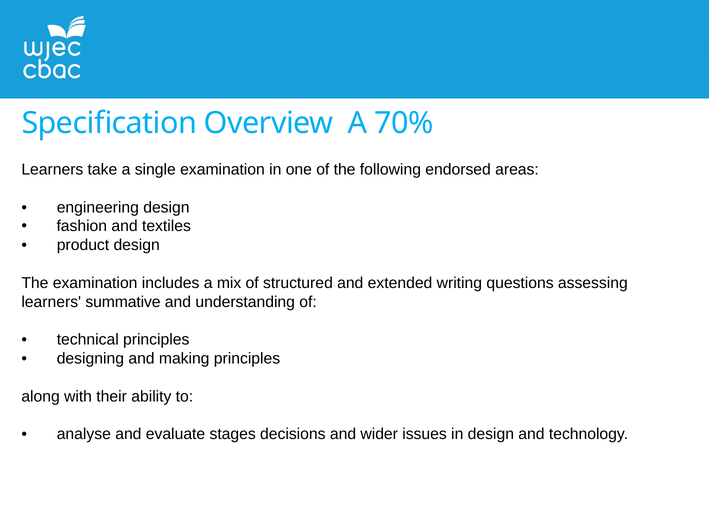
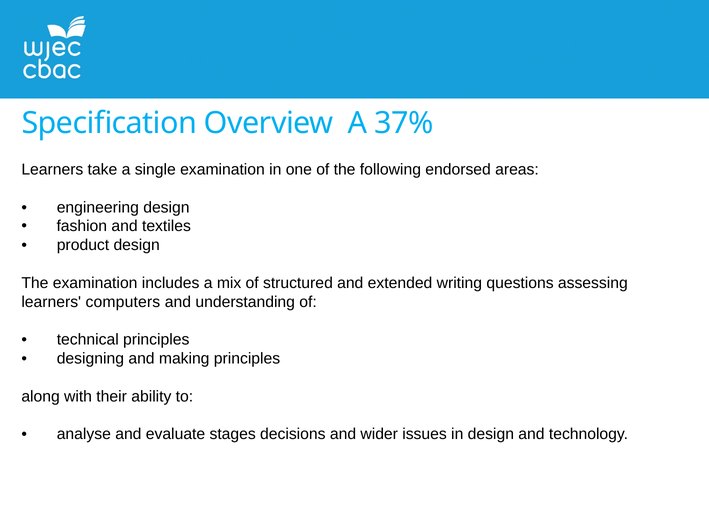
70%: 70% -> 37%
summative: summative -> computers
